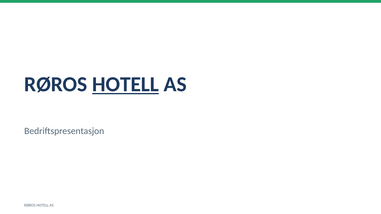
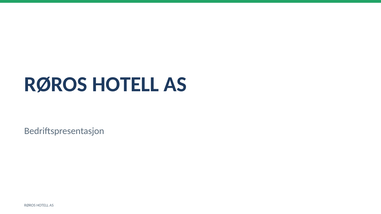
HOTELL at (126, 85) underline: present -> none
